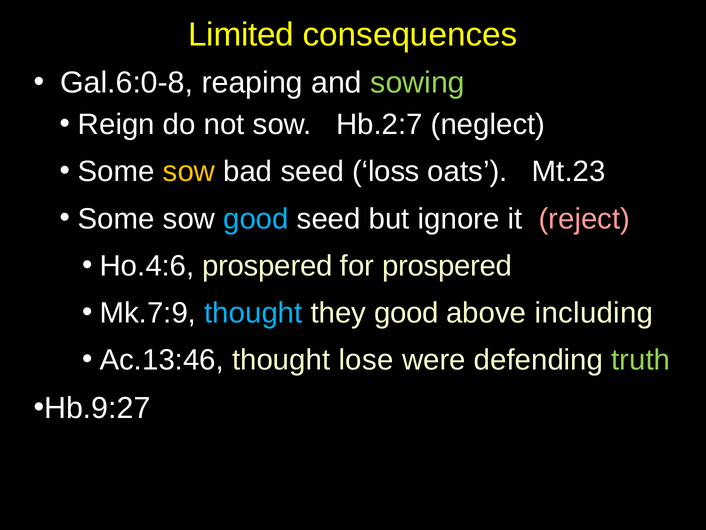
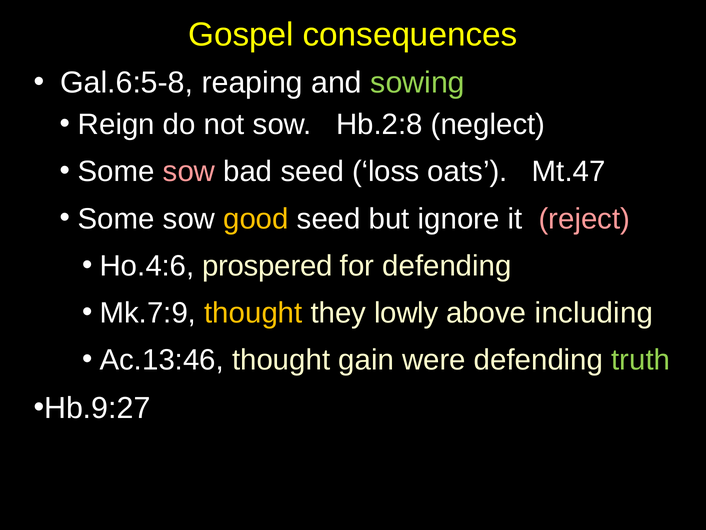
Limited: Limited -> Gospel
Gal.6:0-8: Gal.6:0-8 -> Gal.6:5-8
Hb.2:7: Hb.2:7 -> Hb.2:8
sow at (189, 172) colour: yellow -> pink
Mt.23: Mt.23 -> Mt.47
good at (256, 219) colour: light blue -> yellow
for prospered: prospered -> defending
thought at (253, 313) colour: light blue -> yellow
they good: good -> lowly
lose: lose -> gain
